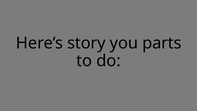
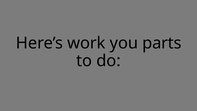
story: story -> work
